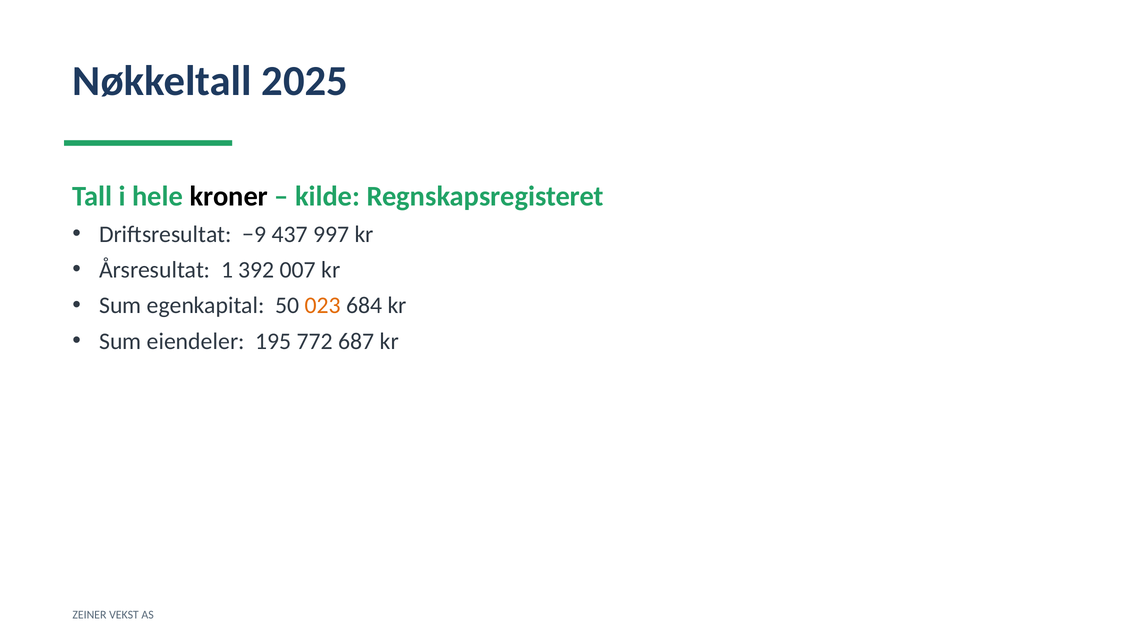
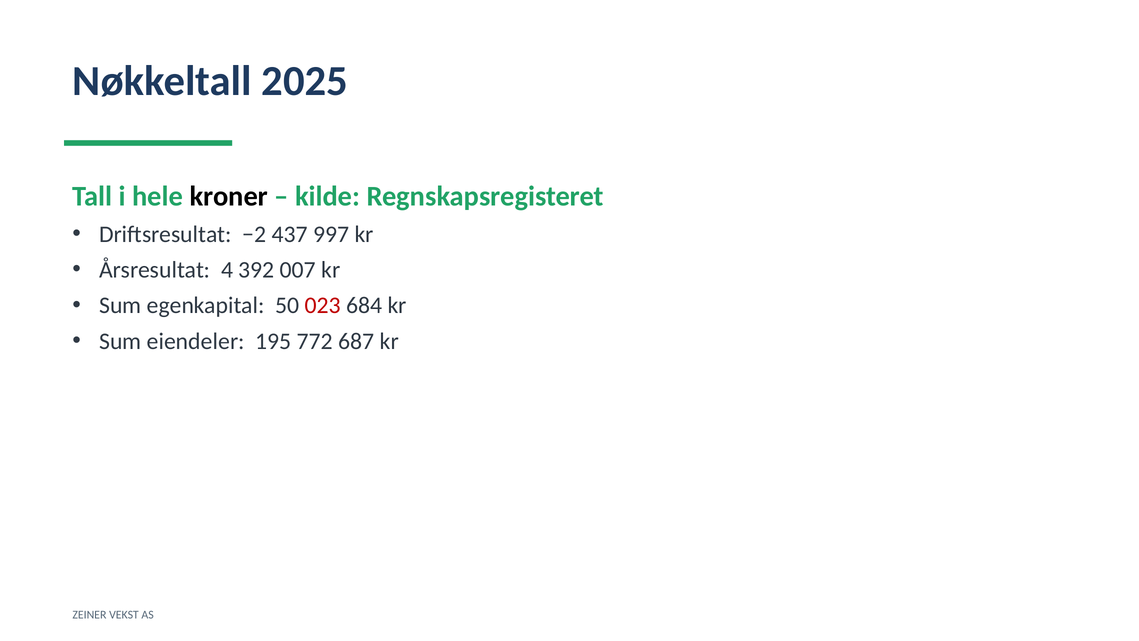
−9: −9 -> −2
1: 1 -> 4
023 colour: orange -> red
